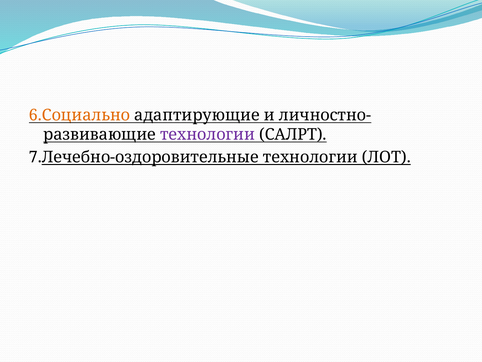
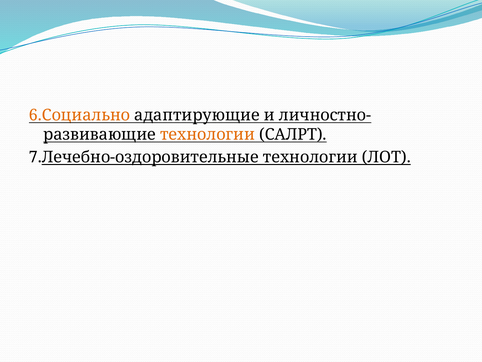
технологии at (208, 134) colour: purple -> orange
